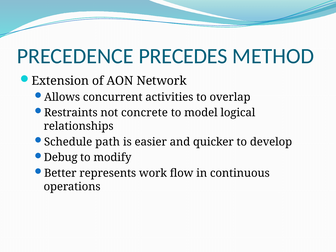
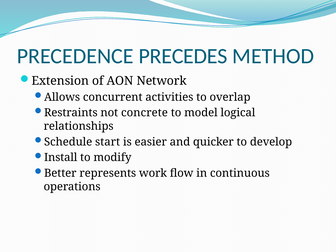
path: path -> start
Debug: Debug -> Install
